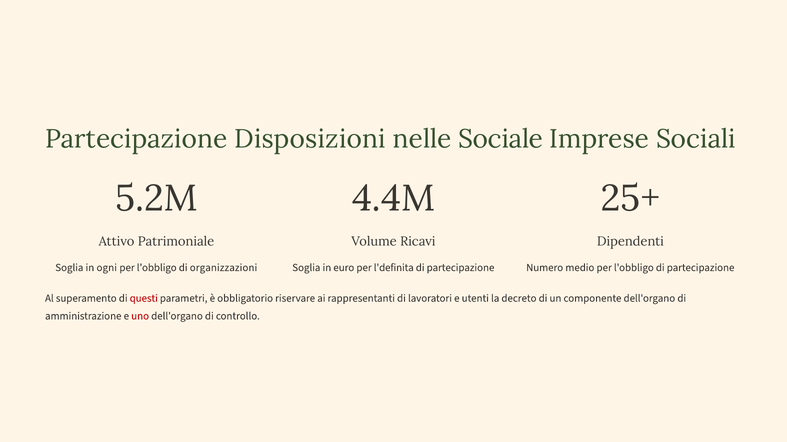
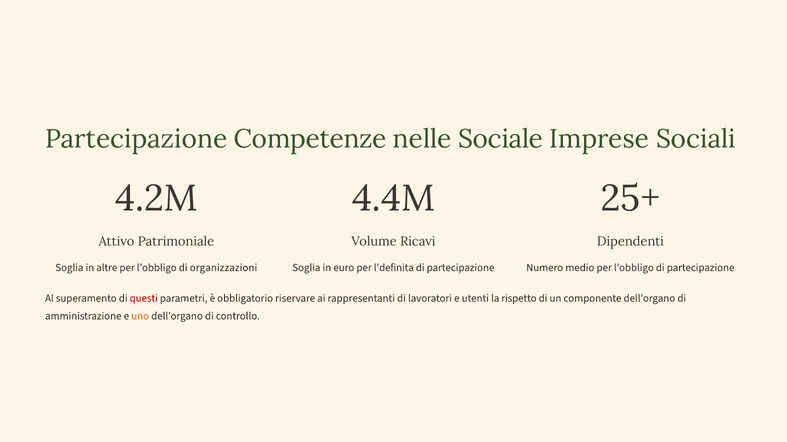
Disposizioni: Disposizioni -> Competenze
5.2M: 5.2M -> 4.2M
ogni: ogni -> altre
decreto: decreto -> rispetto
uno colour: red -> orange
